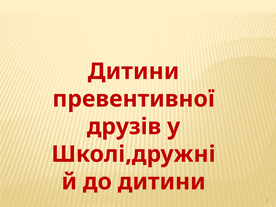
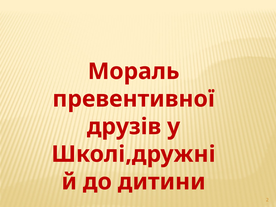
Дитини at (134, 71): Дитини -> Мораль
